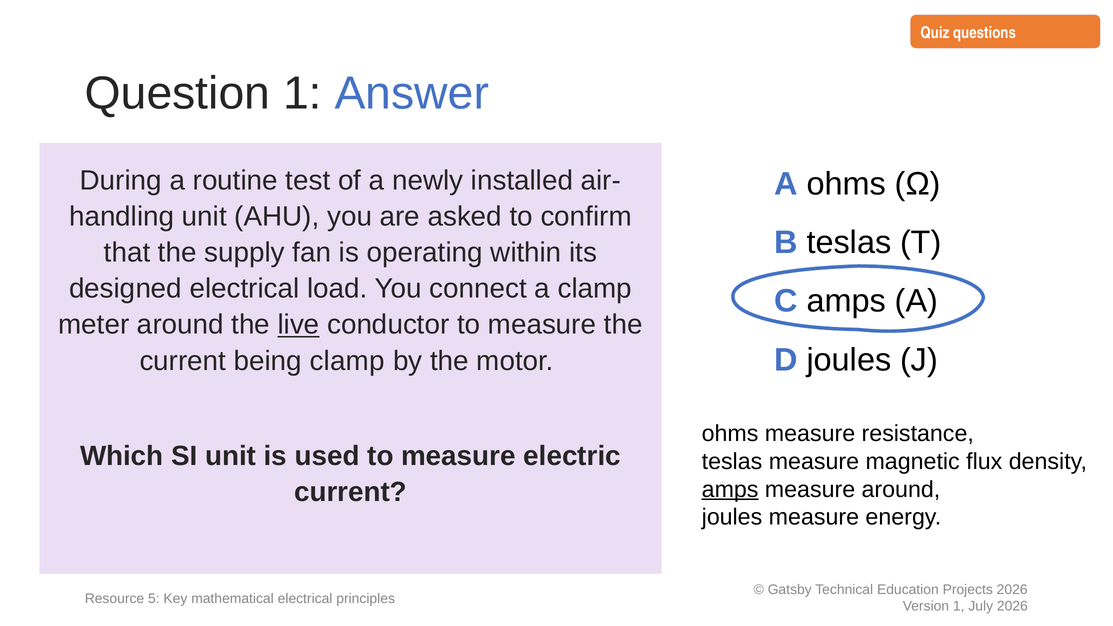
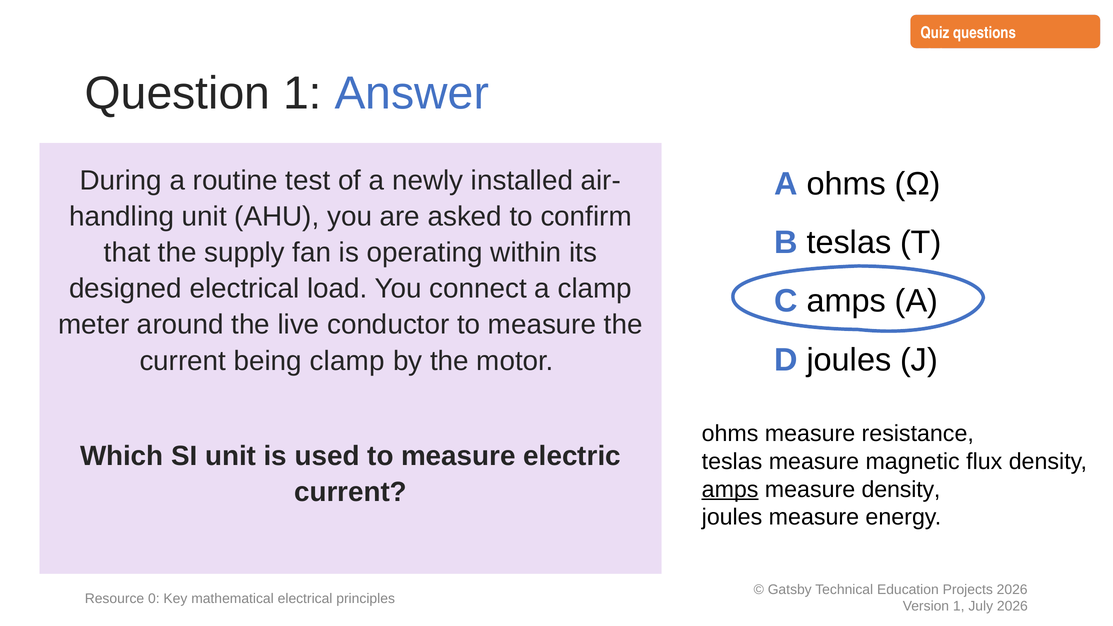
live underline: present -> none
measure around: around -> density
5: 5 -> 0
